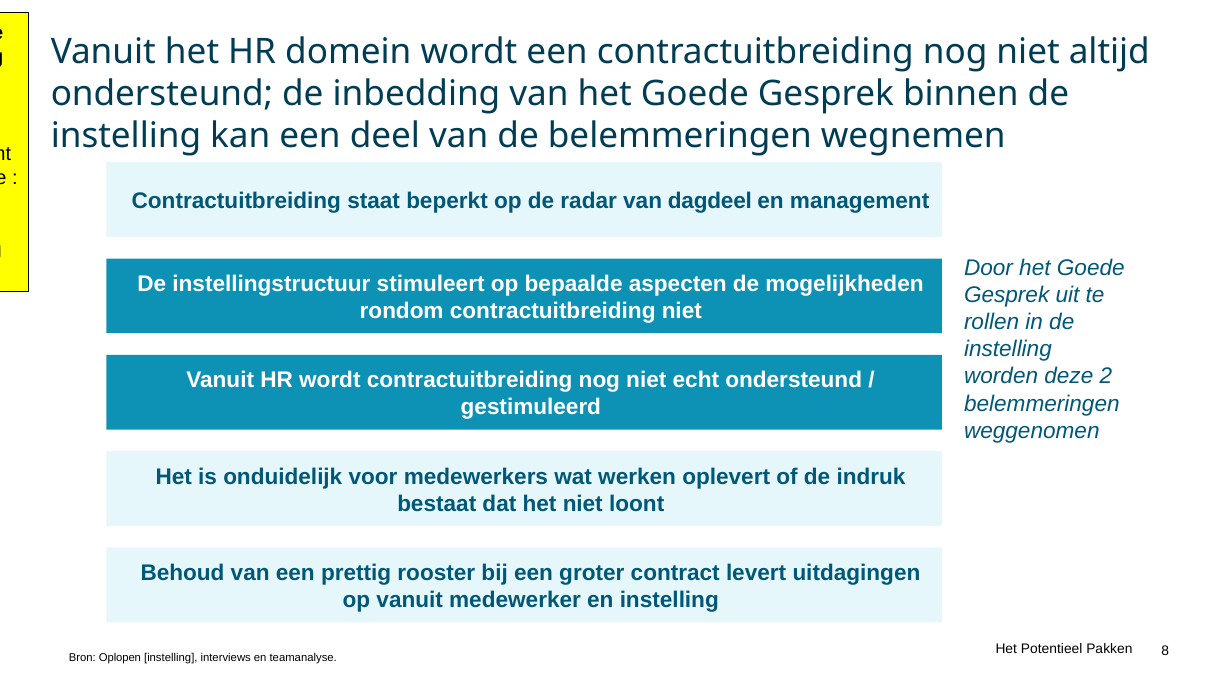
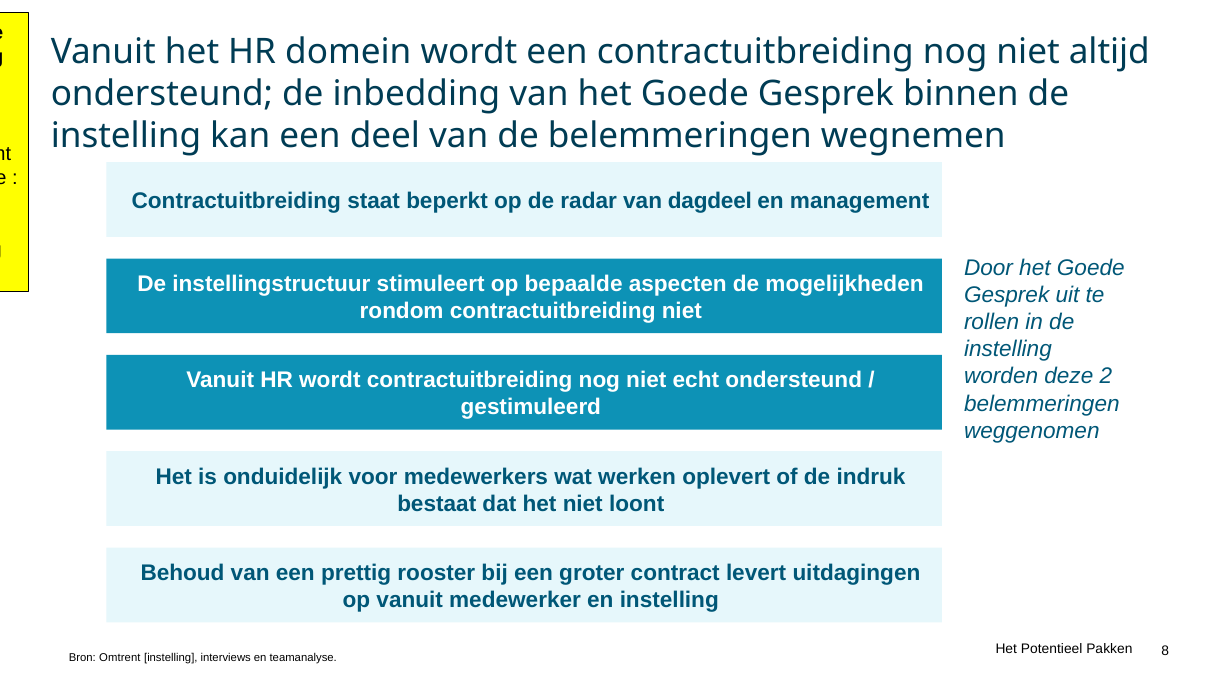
Oplopen: Oplopen -> Omtrent
